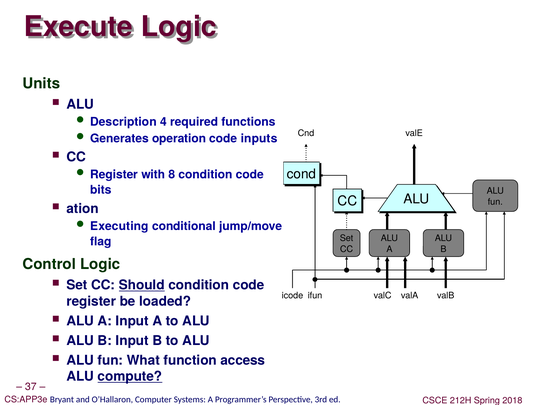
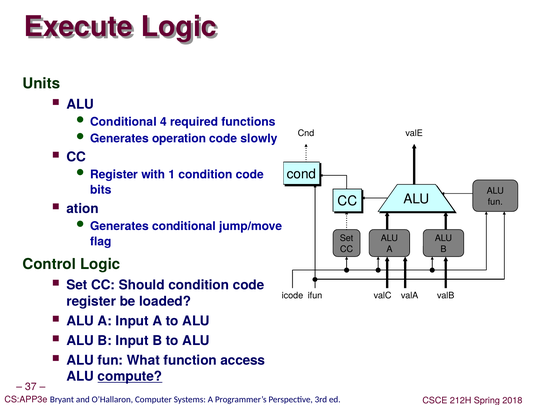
Description at (123, 122): Description -> Conditional
inputs: inputs -> slowly
8: 8 -> 1
Executing at (119, 226): Executing -> Generates
Should underline: present -> none
